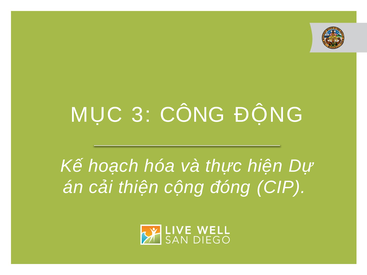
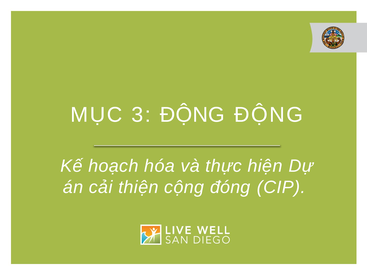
3 CÔNG: CÔNG -> ĐỘNG
